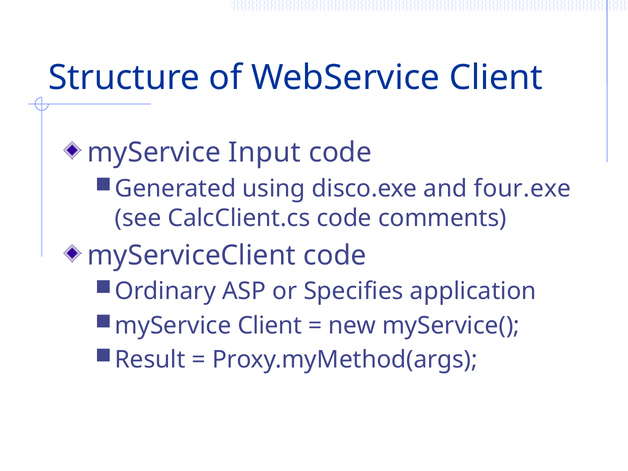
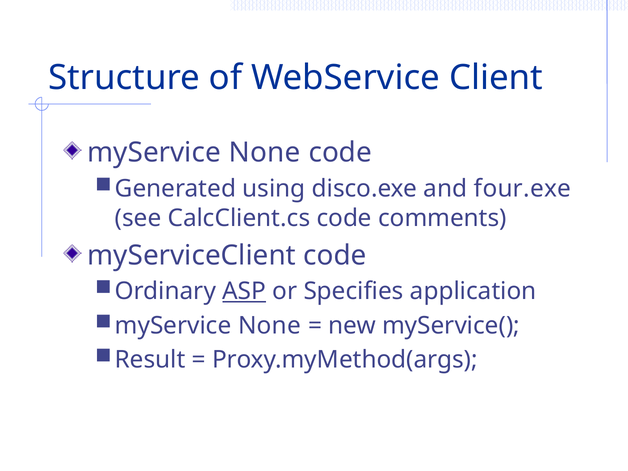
Input at (265, 153): Input -> None
ASP underline: none -> present
Client at (270, 326): Client -> None
